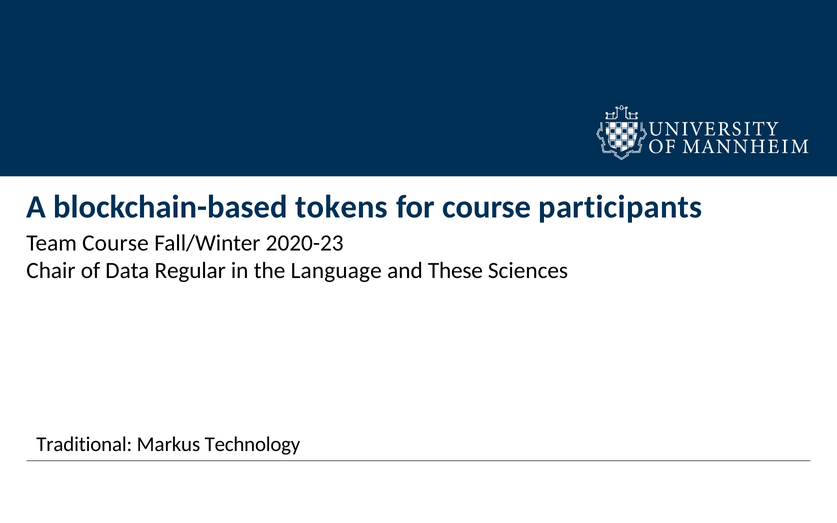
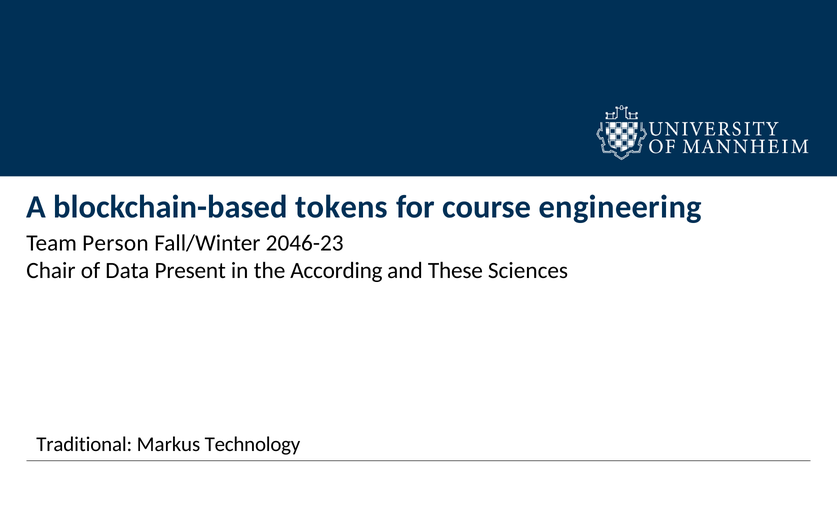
participants: participants -> engineering
Team Course: Course -> Person
2020-23: 2020-23 -> 2046-23
Regular: Regular -> Present
Language: Language -> According
